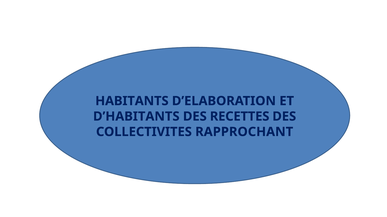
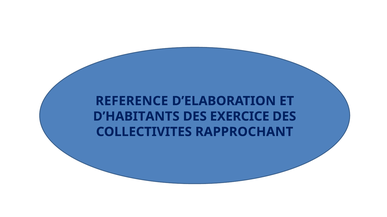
HABITANTS: HABITANTS -> REFERENCE
RECETTES: RECETTES -> EXERCICE
